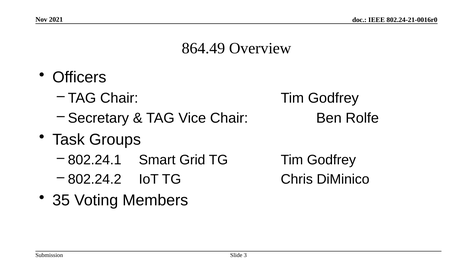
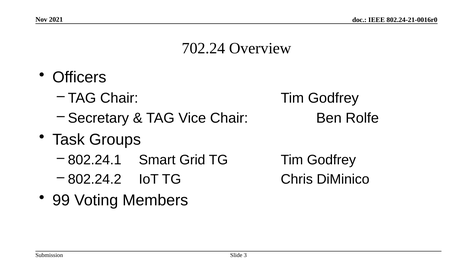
864.49: 864.49 -> 702.24
35: 35 -> 99
